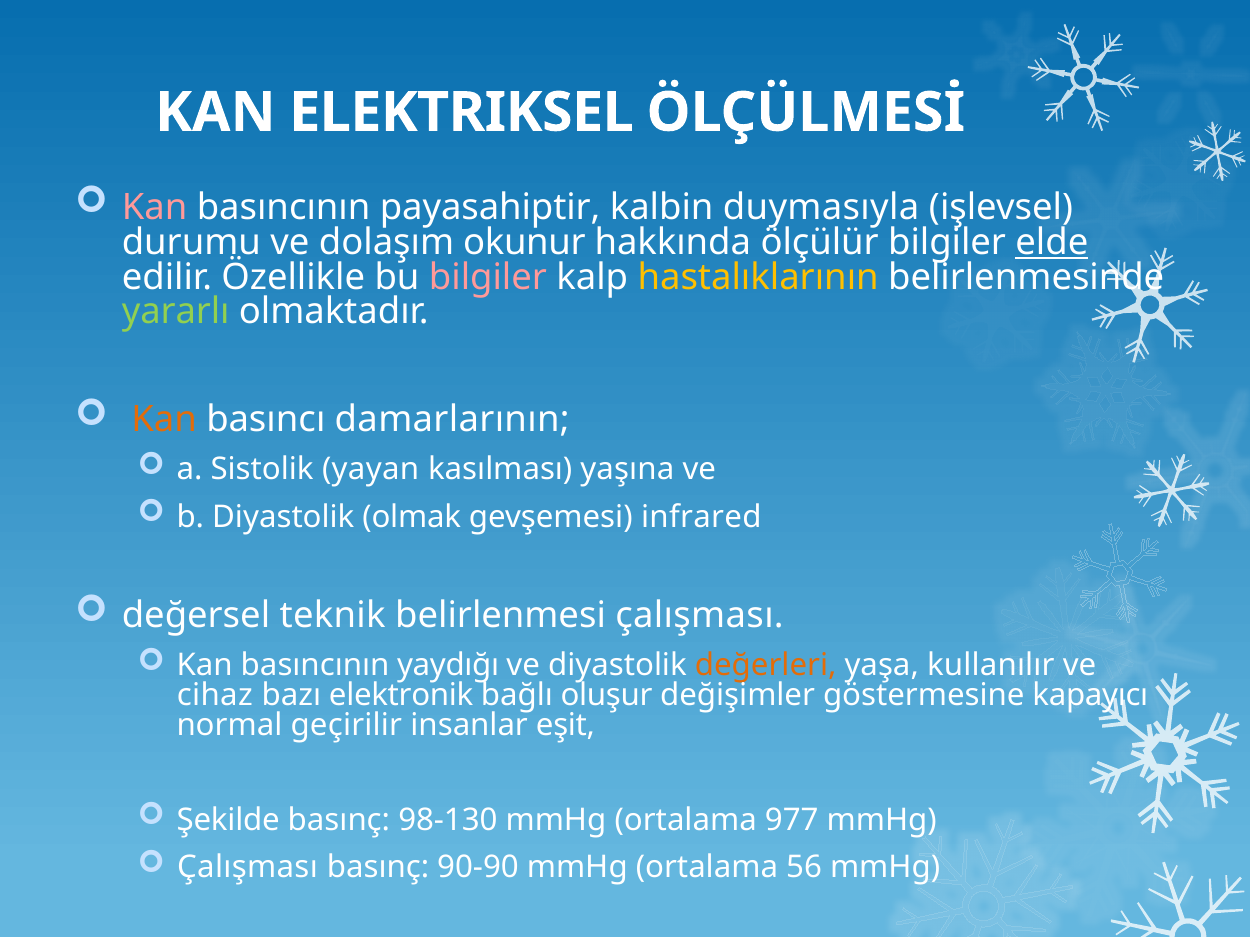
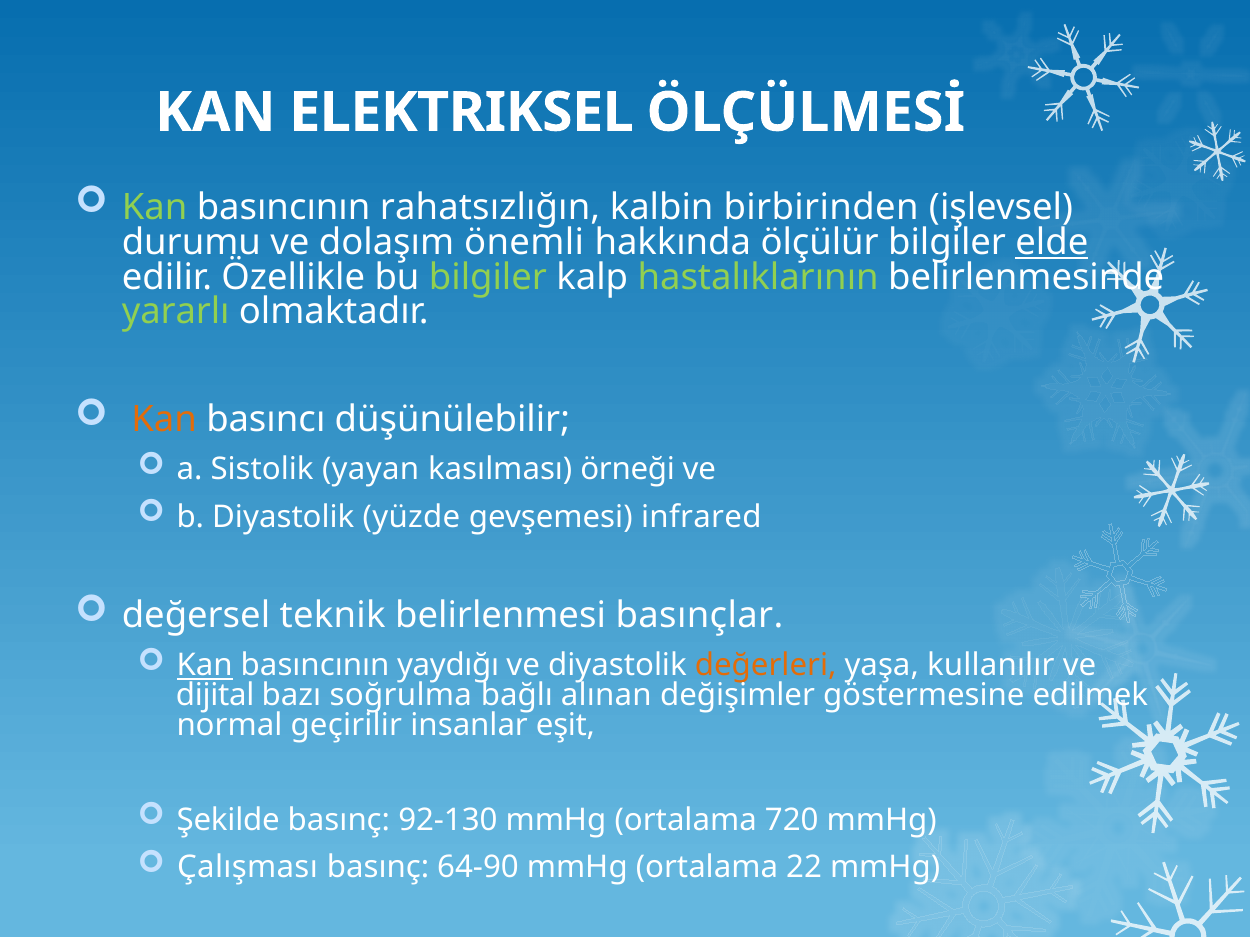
Kan at (155, 207) colour: pink -> light green
payasahiptir: payasahiptir -> rahatsızlığın
duymasıyla: duymasıyla -> birbirinden
okunur: okunur -> önemli
bilgiler at (488, 277) colour: pink -> light green
hastalıklarının colour: yellow -> light green
damarlarının: damarlarının -> düşünülebilir
yaşına: yaşına -> örneği
olmak: olmak -> yüzde
belirlenmesi çalışması: çalışması -> basınçlar
Kan at (205, 666) underline: none -> present
cihaz: cihaz -> dijital
elektronik: elektronik -> soğrulma
oluşur: oluşur -> alınan
kapayıcı: kapayıcı -> edilmek
98-130: 98-130 -> 92-130
977: 977 -> 720
90-90: 90-90 -> 64-90
56: 56 -> 22
